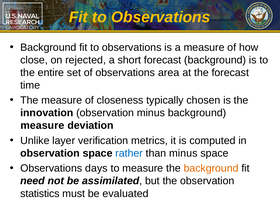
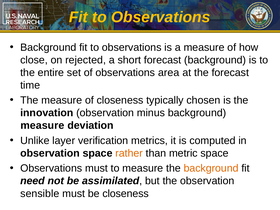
rather colour: blue -> orange
than minus: minus -> metric
Observations days: days -> must
statistics: statistics -> sensible
be evaluated: evaluated -> closeness
